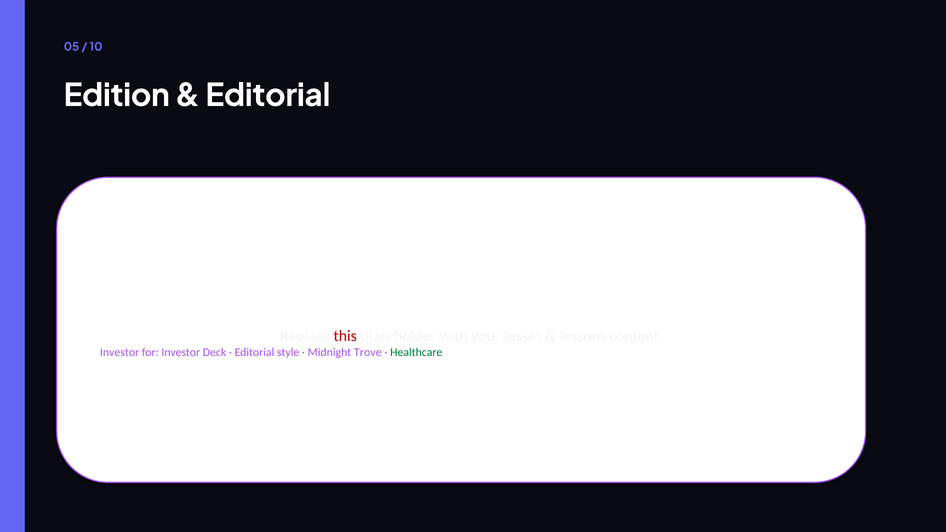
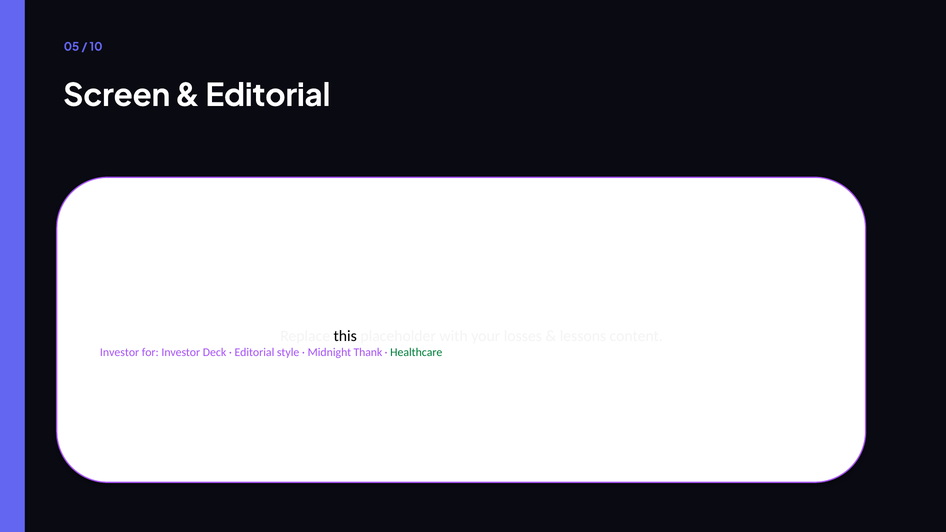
Edition: Edition -> Screen
this colour: red -> black
Trove: Trove -> Thank
